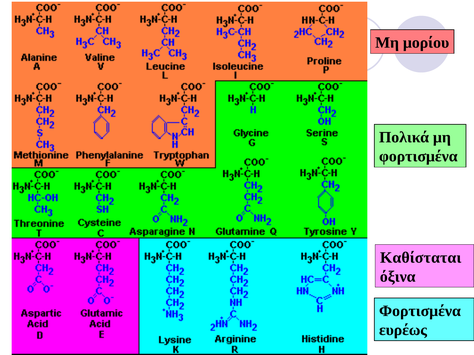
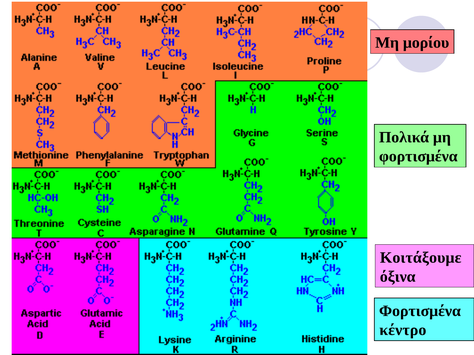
Καθίσταται: Καθίσταται -> Κοιτάξουμε
ευρέως: ευρέως -> κέντρο
